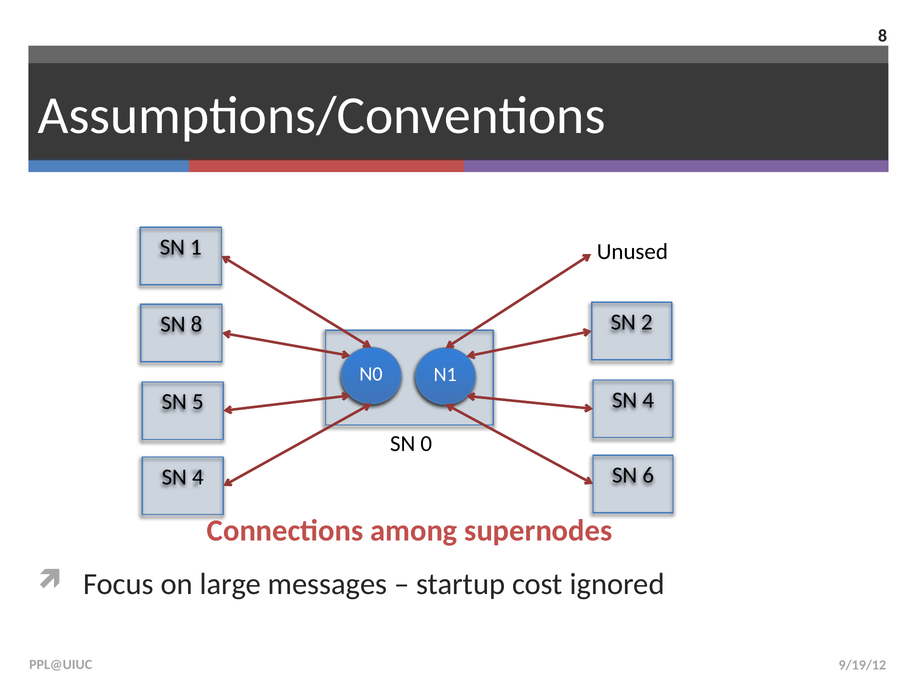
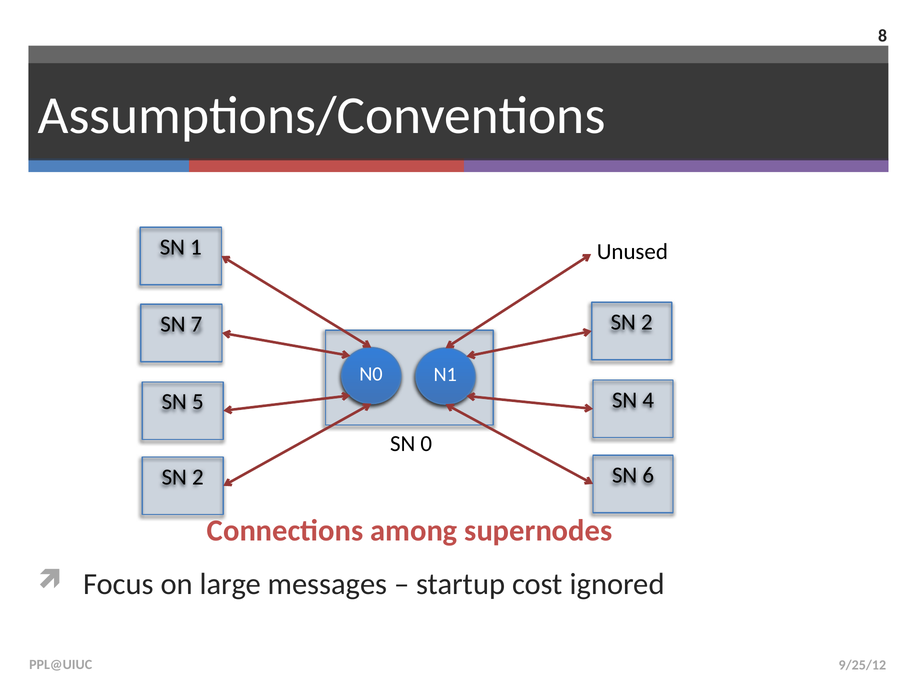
SN 8: 8 -> 7
4 at (198, 477): 4 -> 2
9/19/12: 9/19/12 -> 9/25/12
